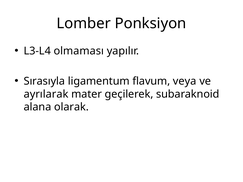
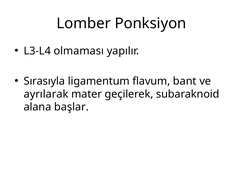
veya: veya -> bant
olarak: olarak -> başlar
